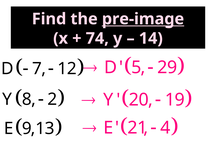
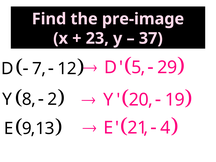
pre-image underline: present -> none
74: 74 -> 23
14: 14 -> 37
